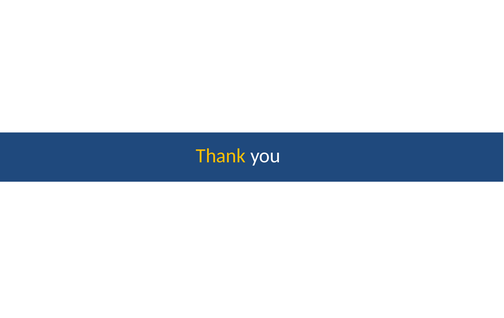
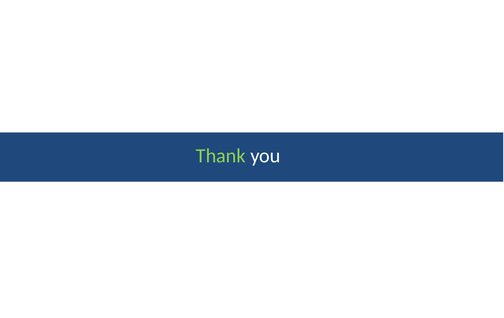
Thank colour: yellow -> light green
